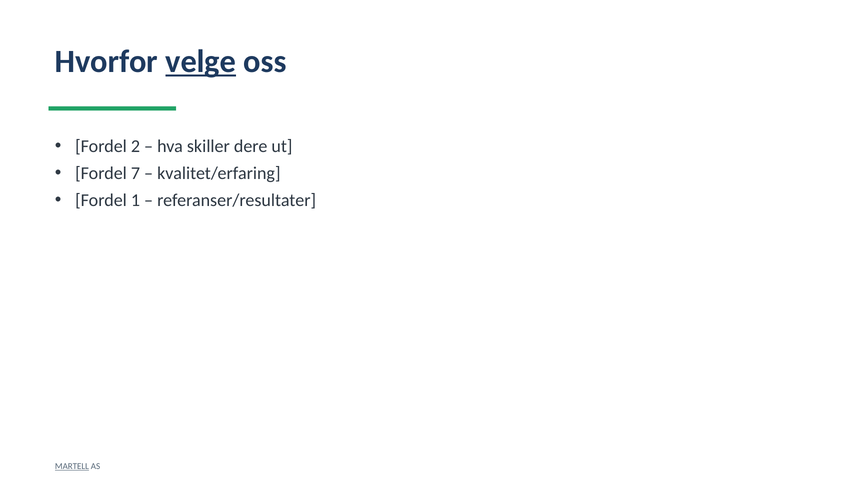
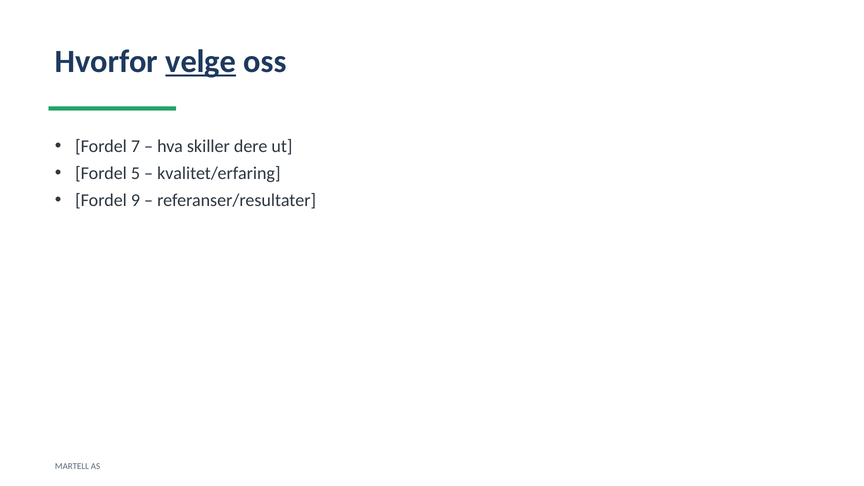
2: 2 -> 7
7: 7 -> 5
1: 1 -> 9
MARTELL underline: present -> none
